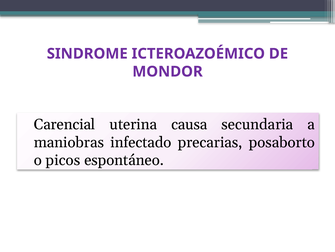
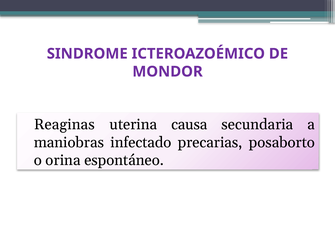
Carencial: Carencial -> Reaginas
picos: picos -> orina
